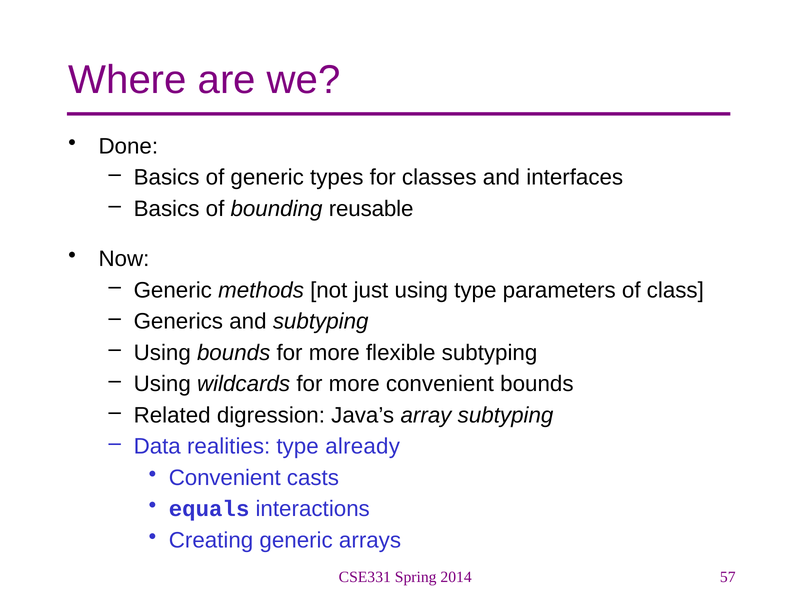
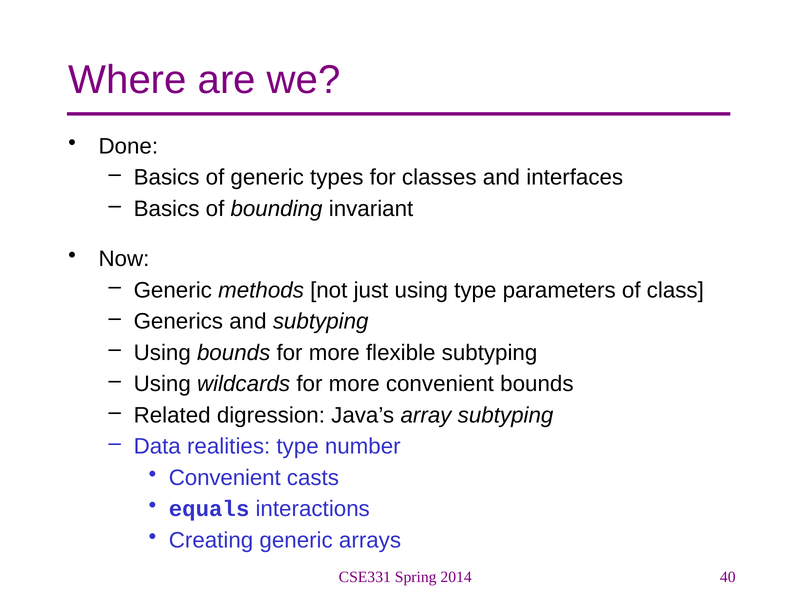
reusable: reusable -> invariant
already: already -> number
57: 57 -> 40
